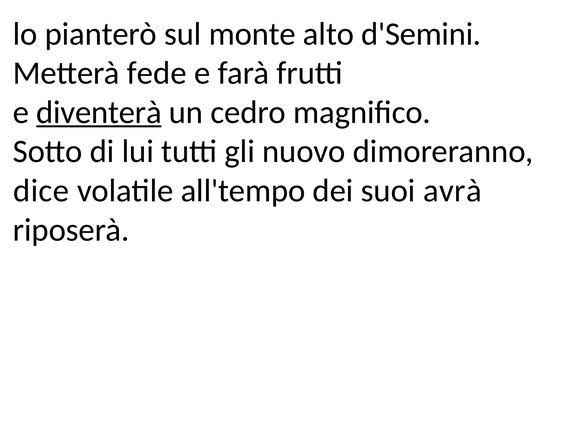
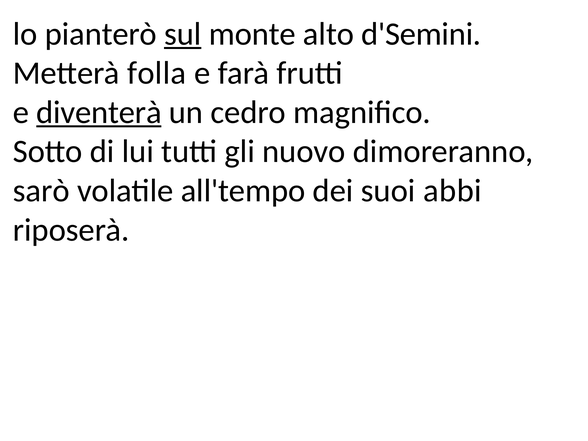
sul underline: none -> present
fede: fede -> folla
dice: dice -> sarò
avrà: avrà -> abbi
